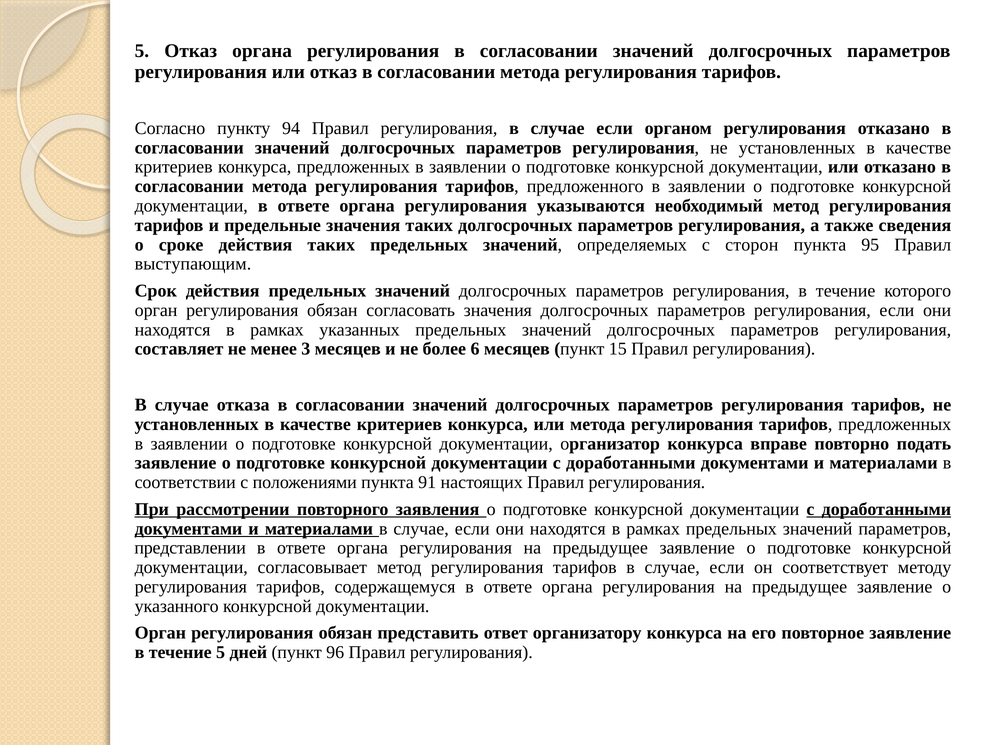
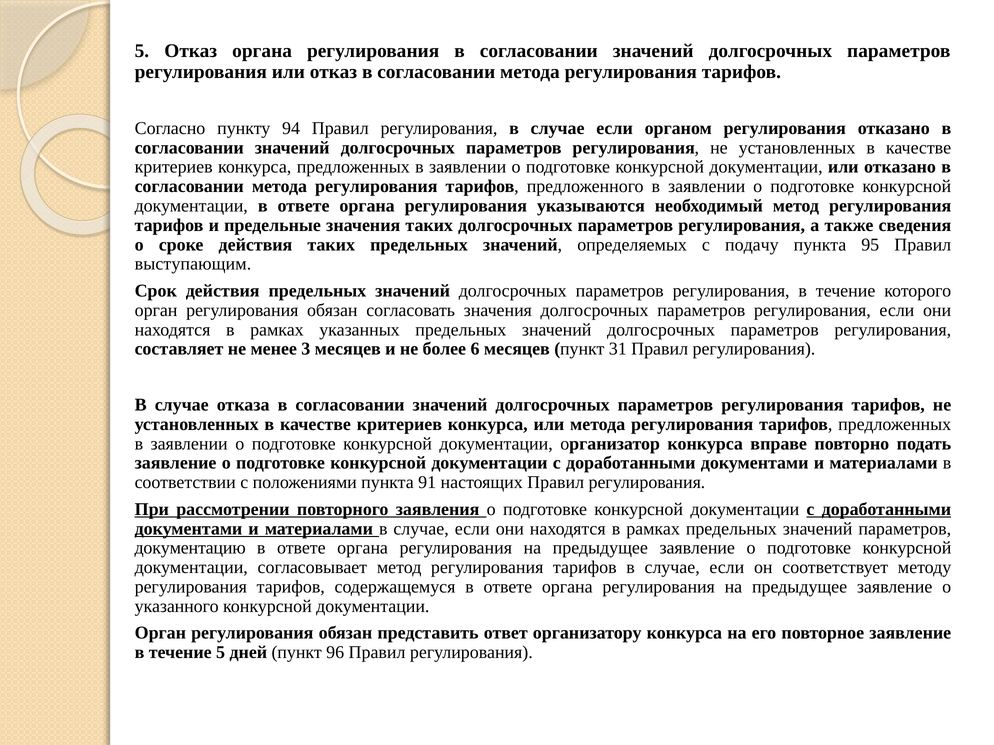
сторон: сторон -> подачу
15: 15 -> 31
представлении: представлении -> документацию
